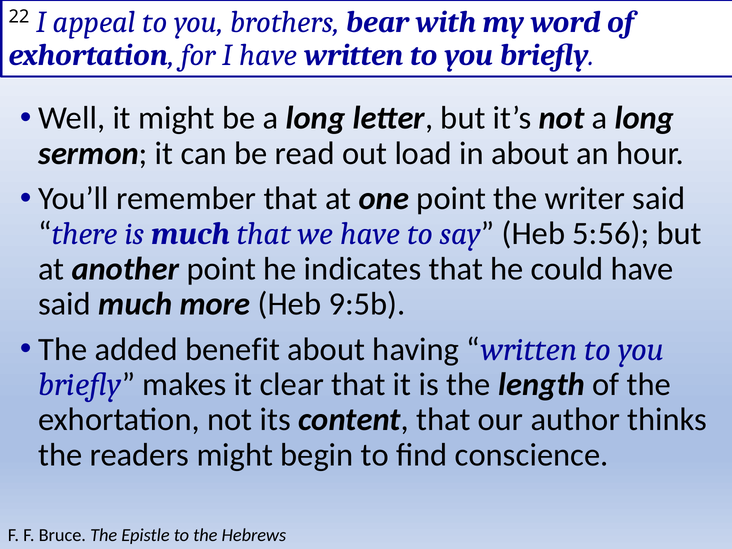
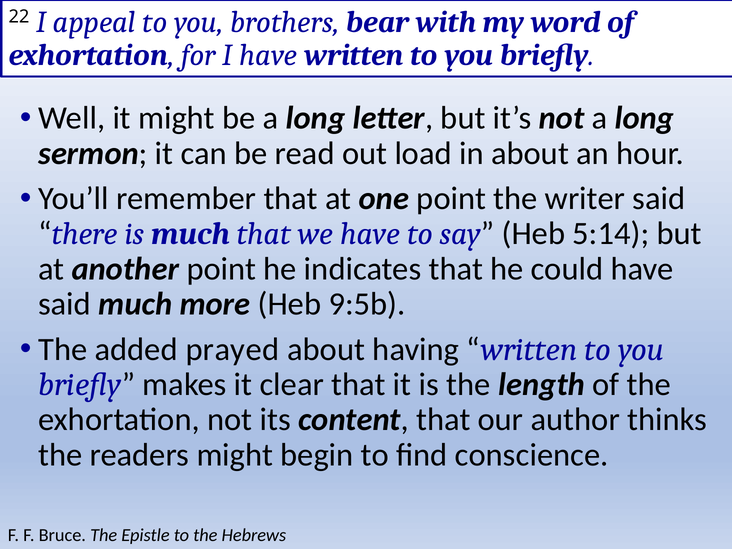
5:56: 5:56 -> 5:14
benefit: benefit -> prayed
